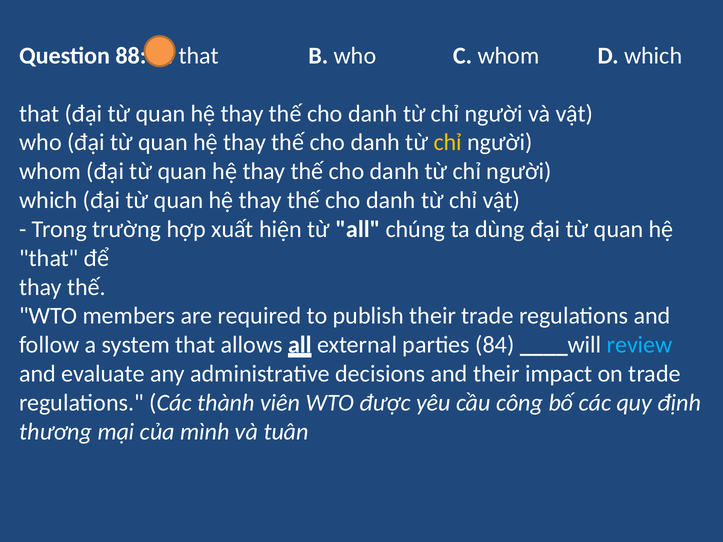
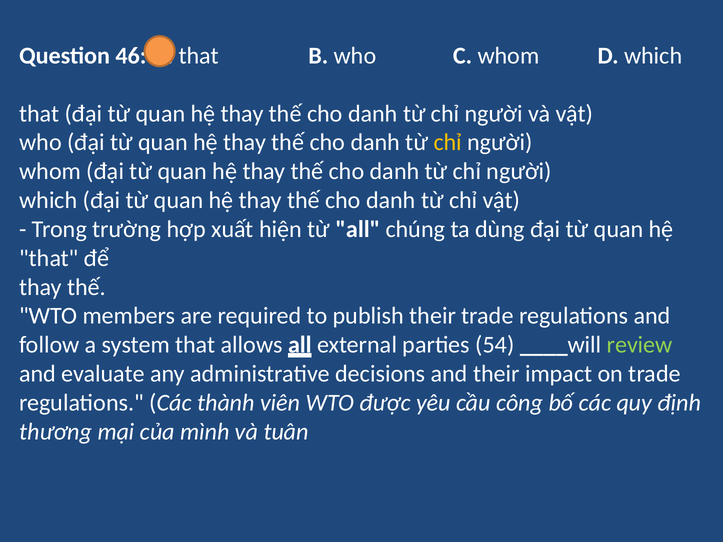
88: 88 -> 46
84: 84 -> 54
review colour: light blue -> light green
